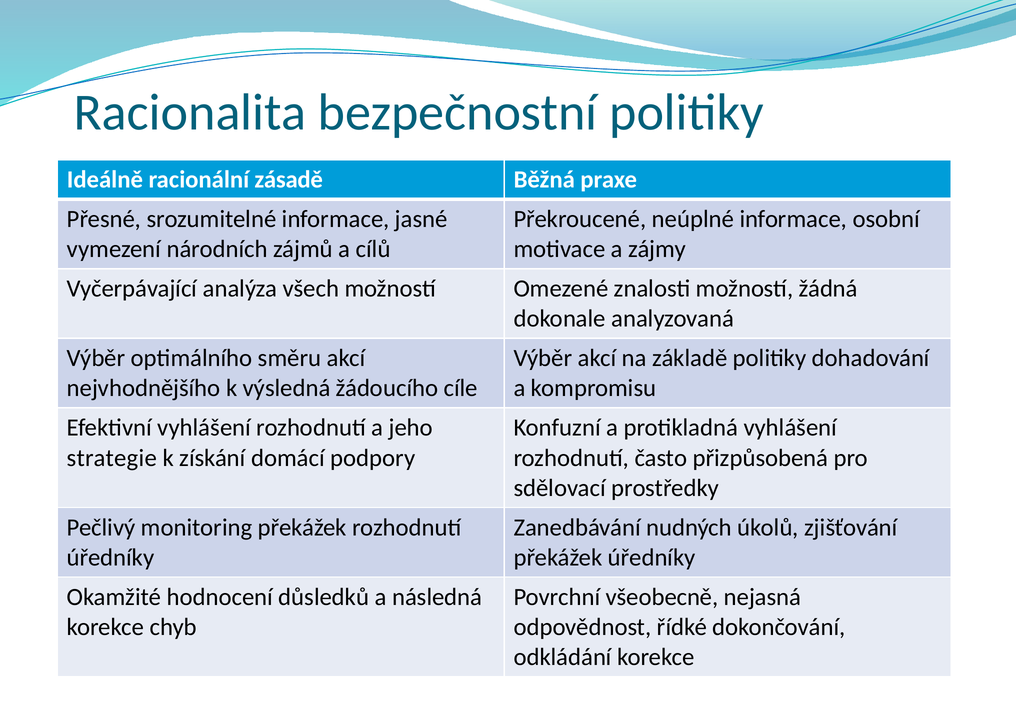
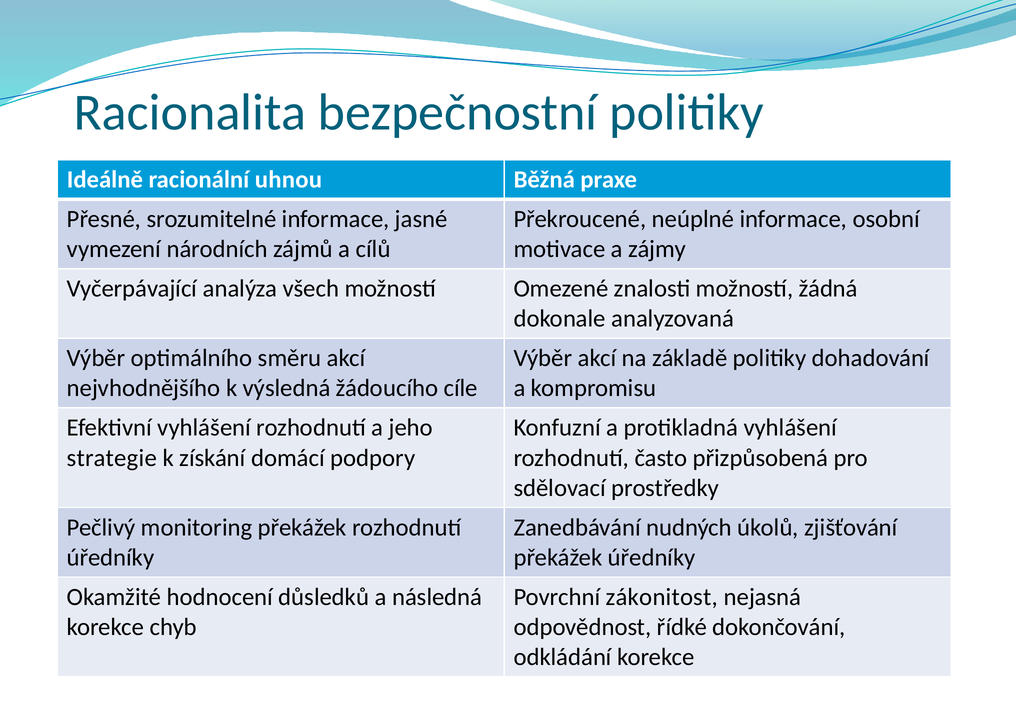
zásadě: zásadě -> uhnou
všeobecně: všeobecně -> zákonitost
